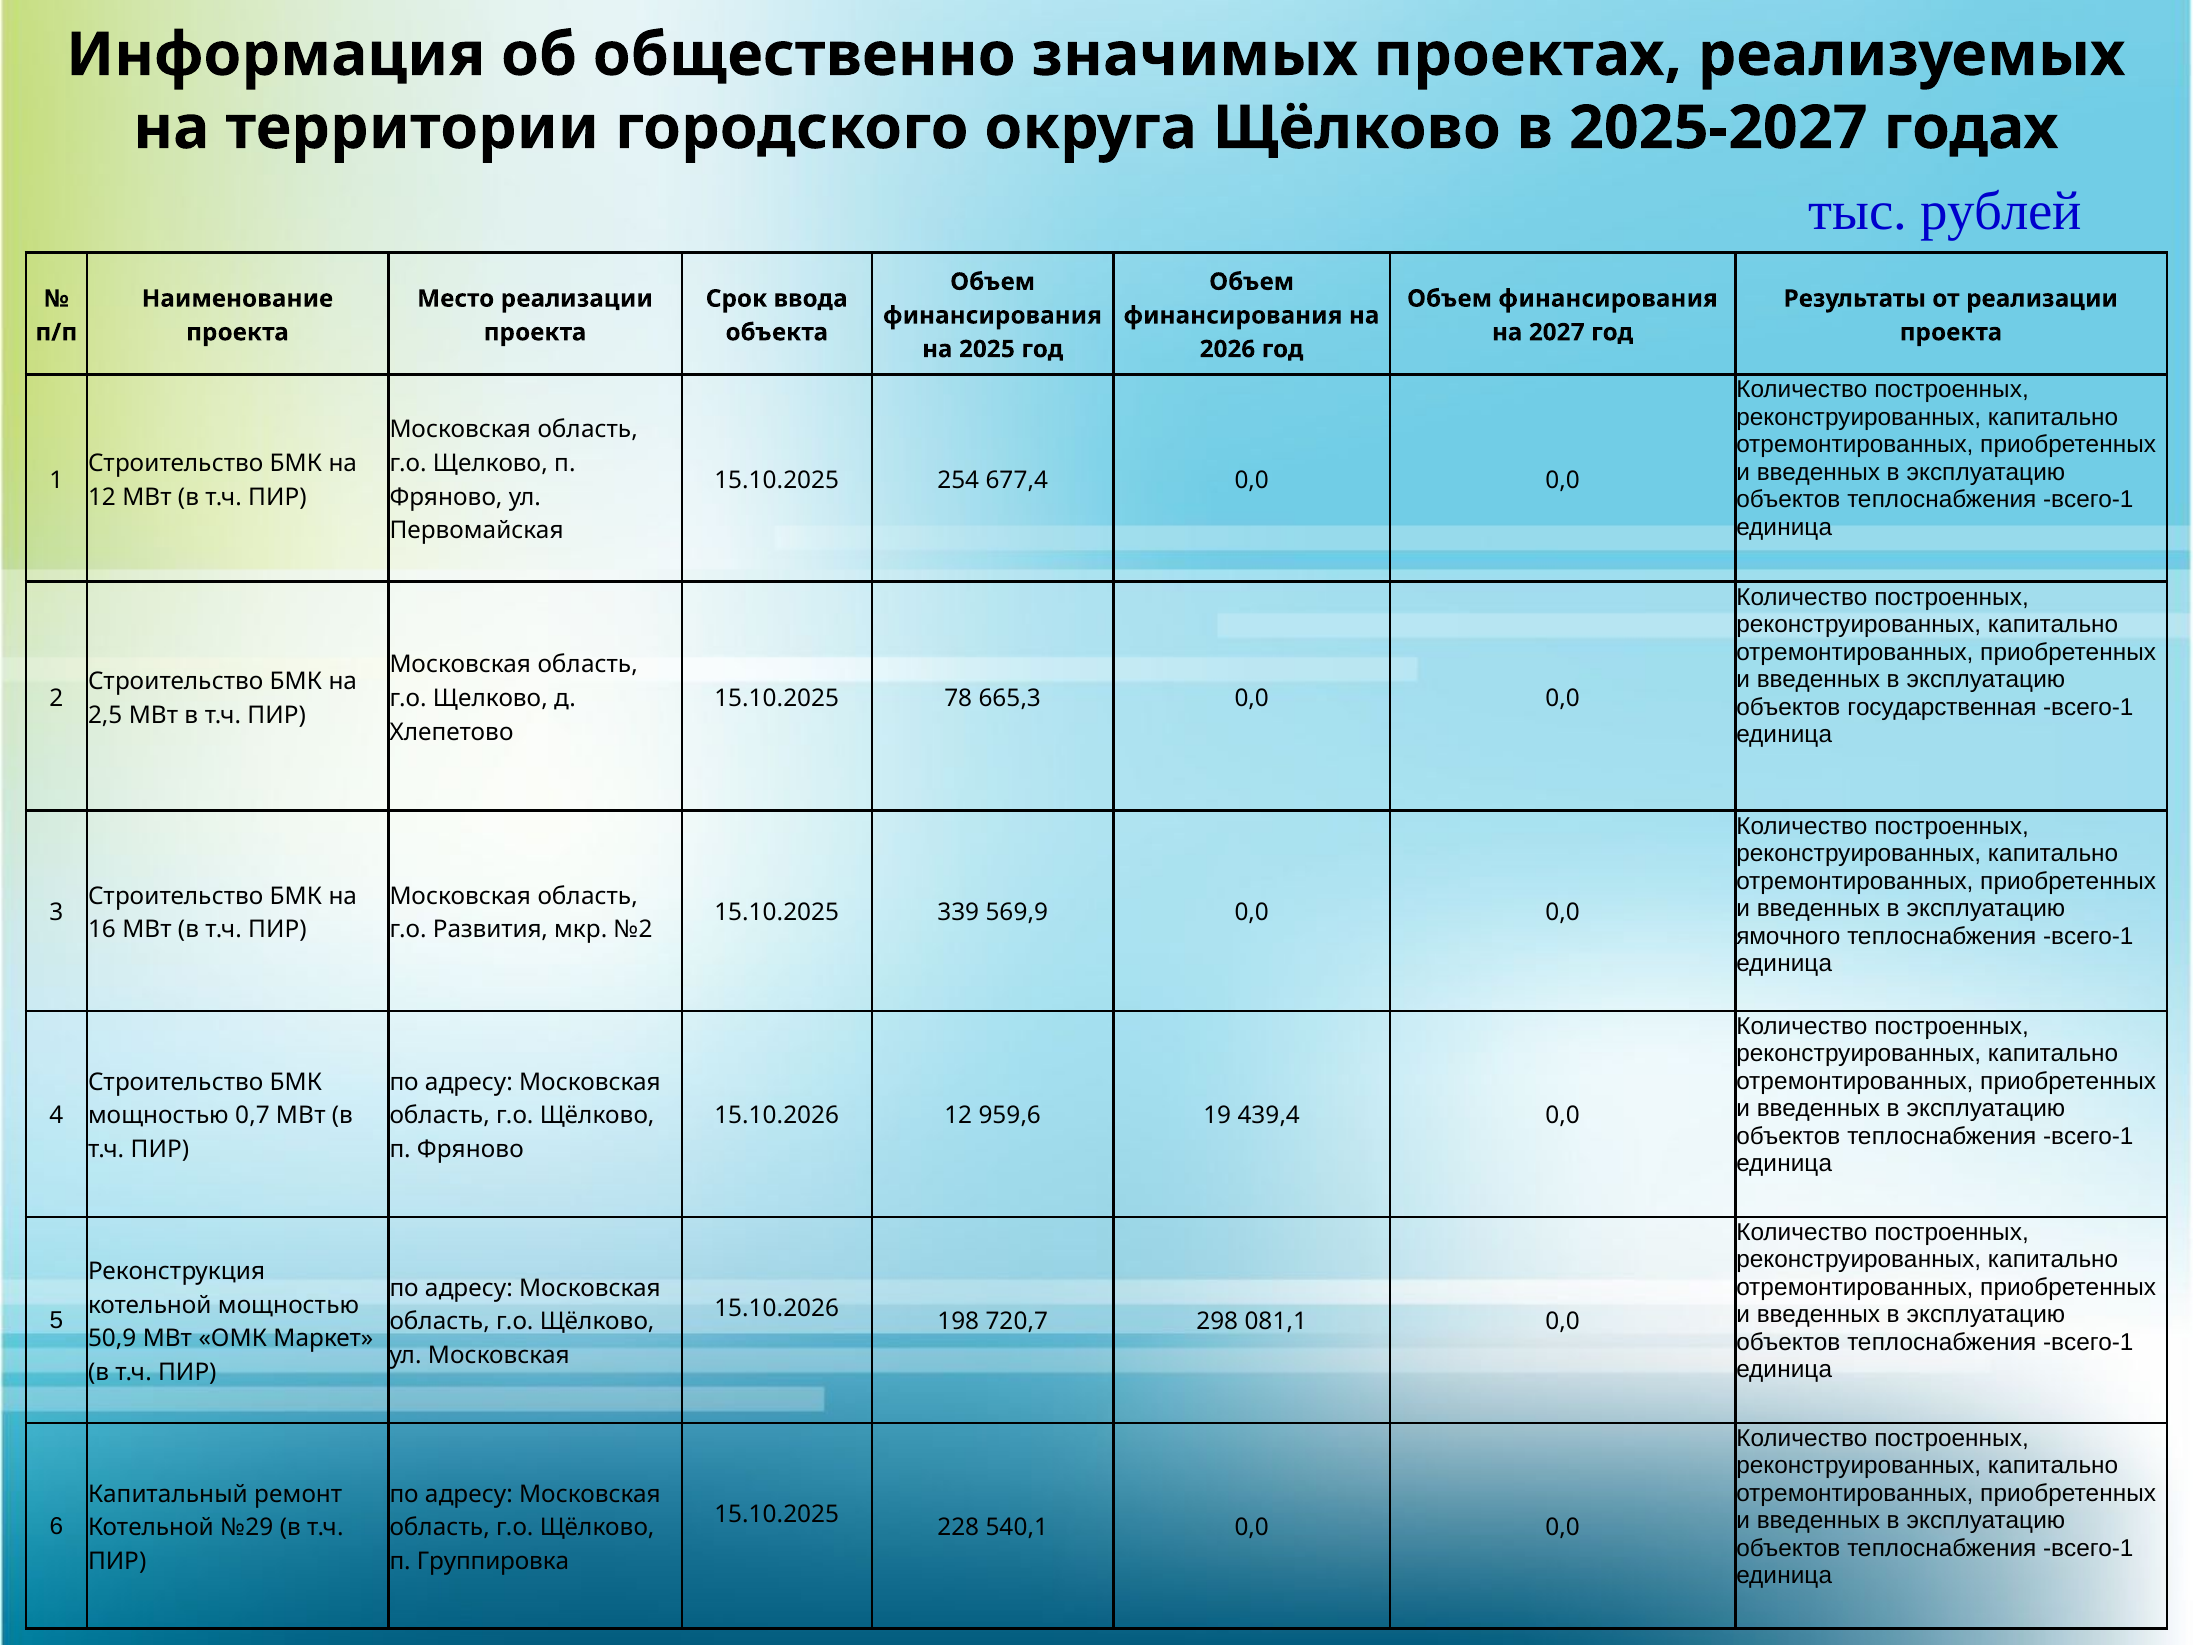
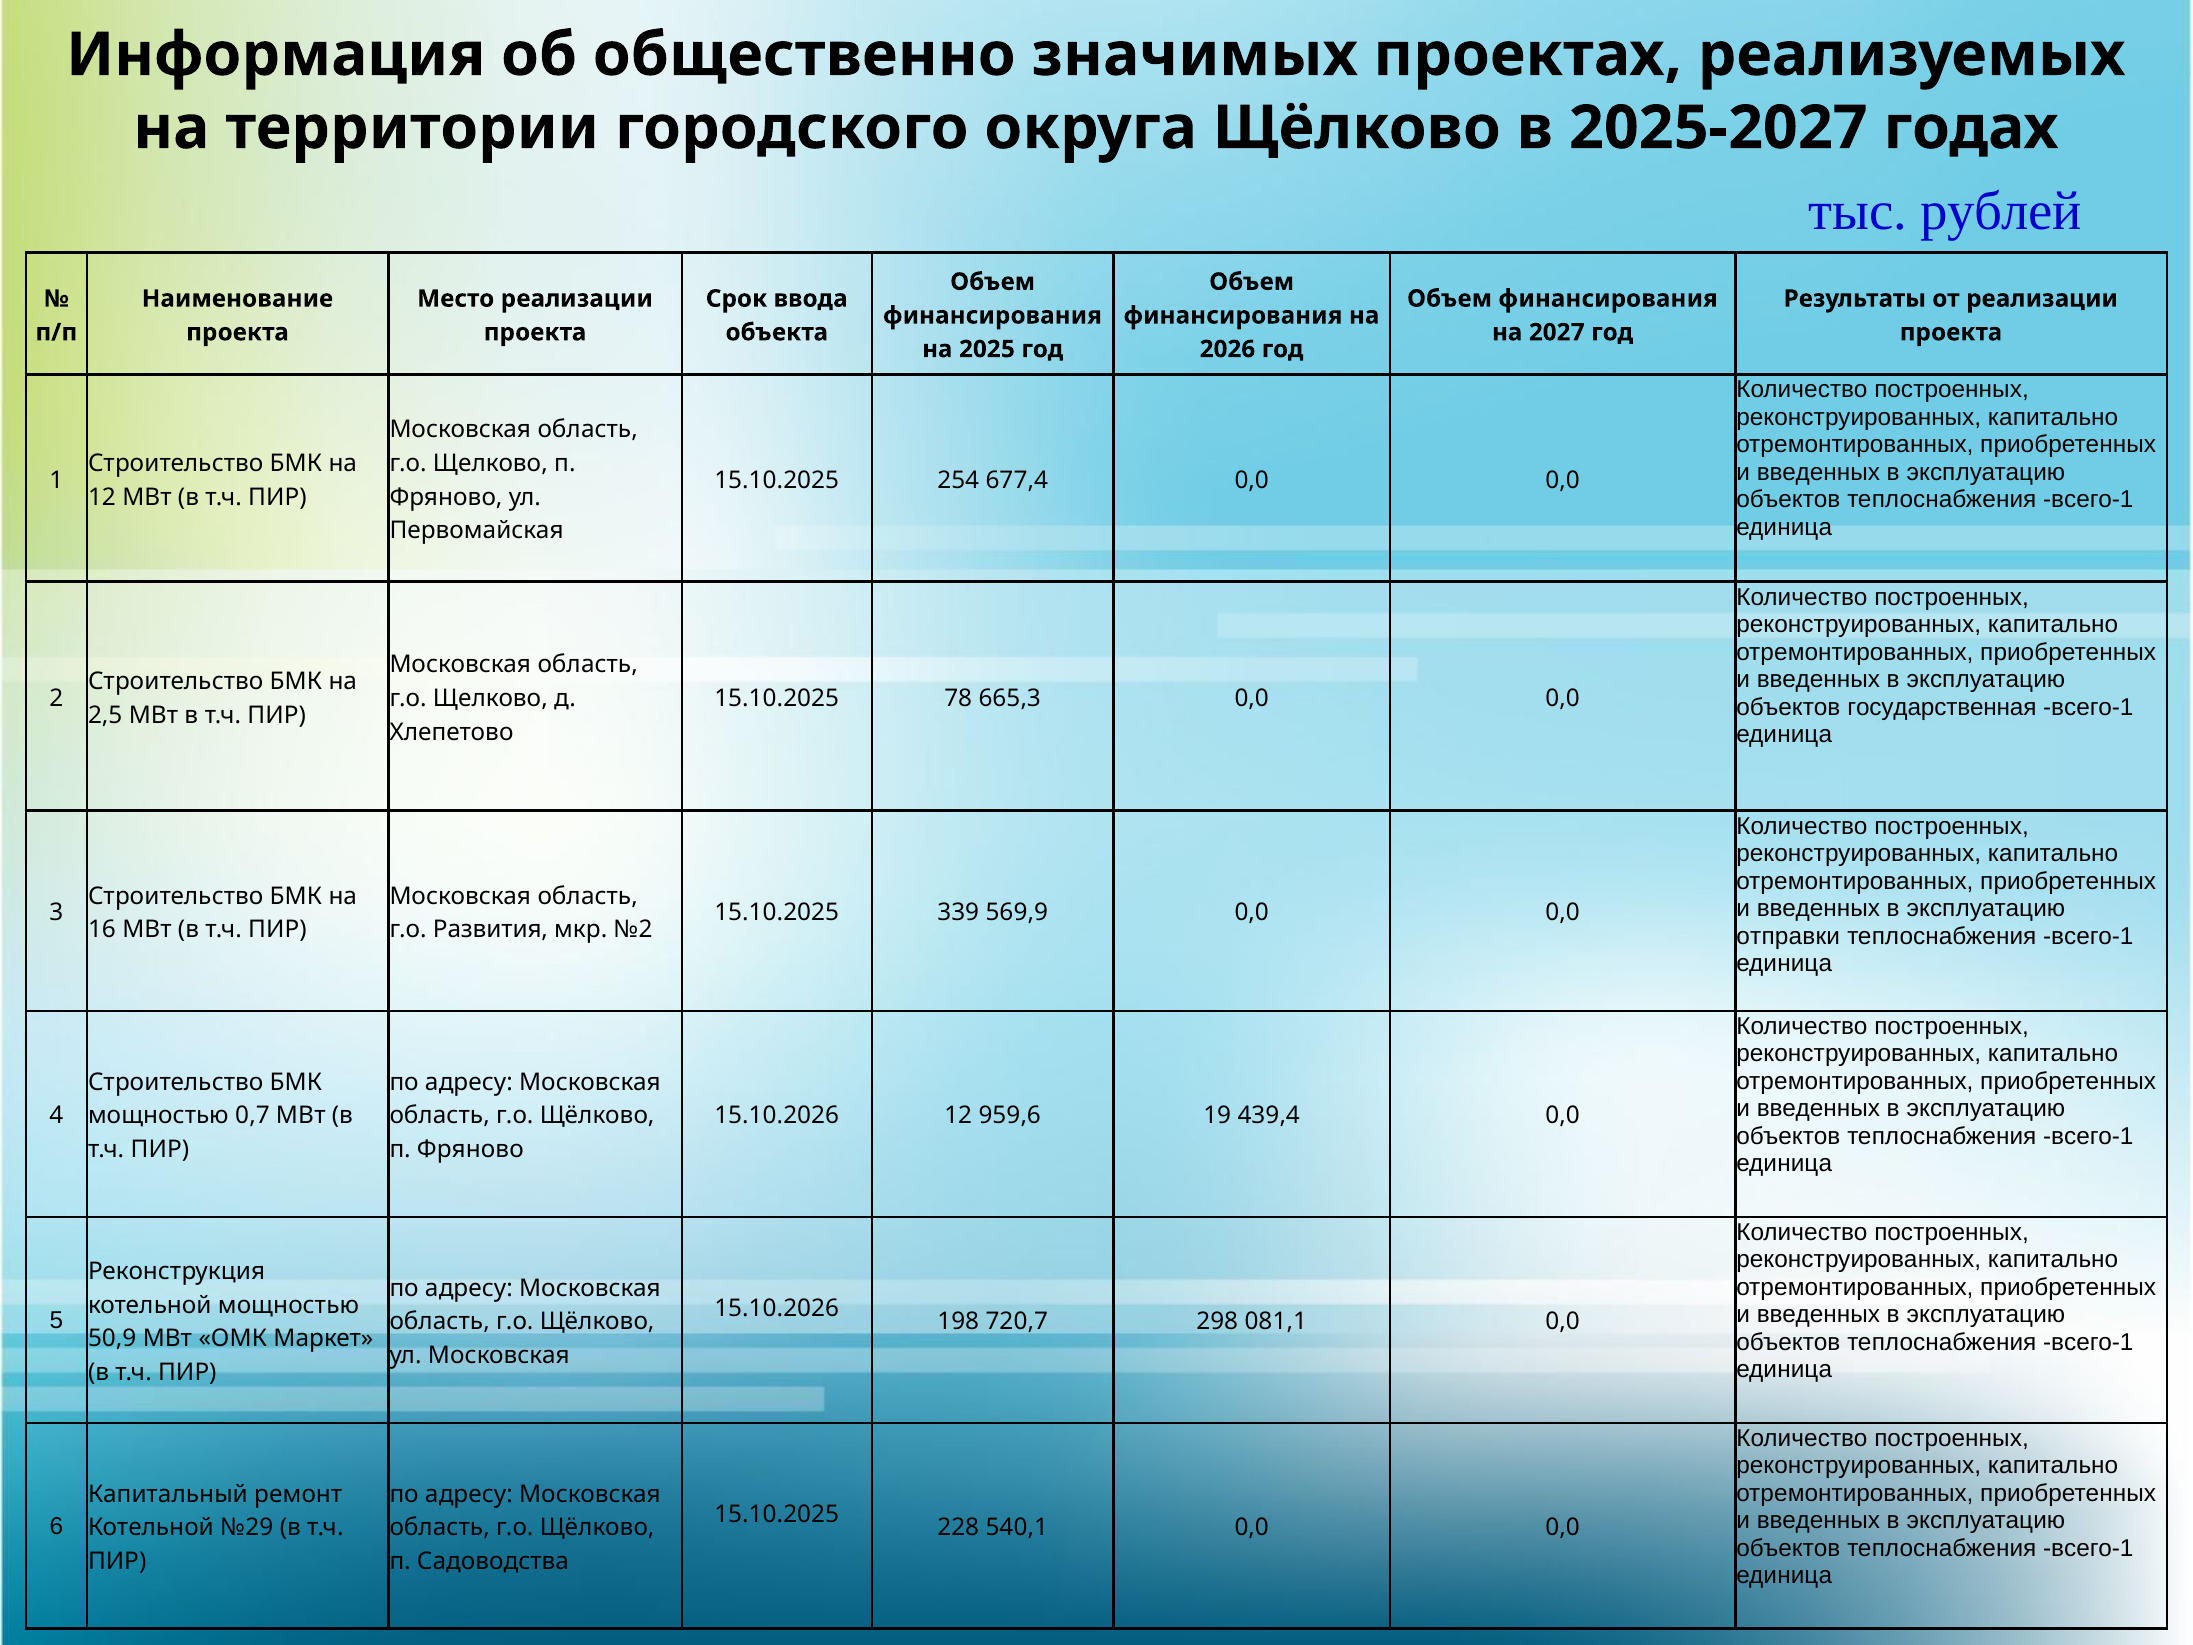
ямочного: ямочного -> отправки
Группировка: Группировка -> Садоводства
